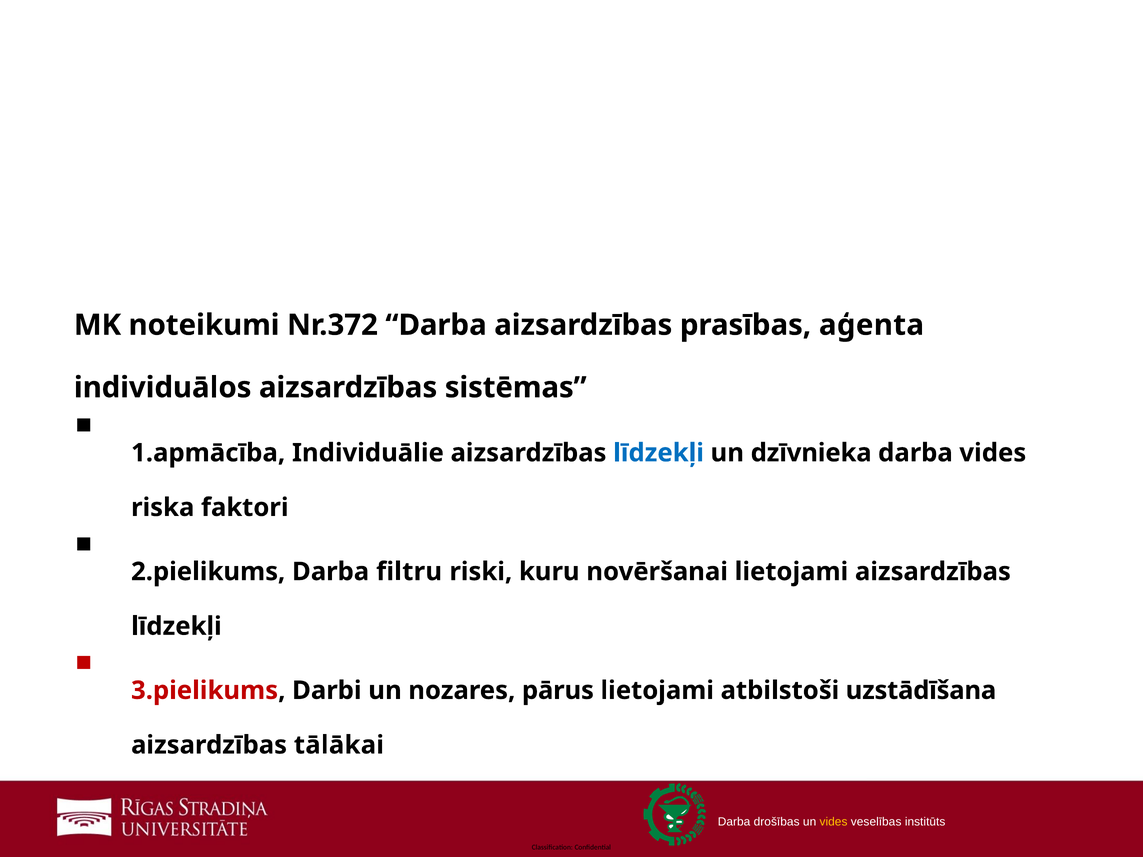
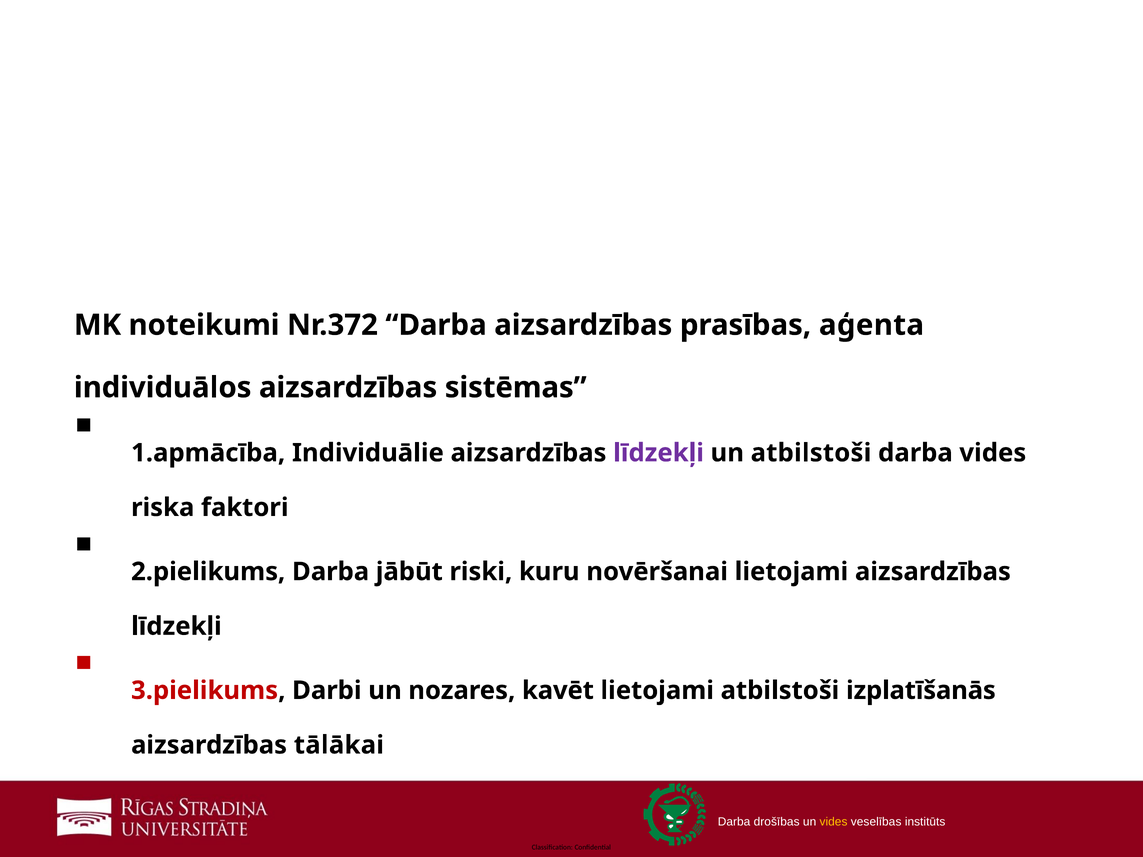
līdzekļi at (659, 453) colour: blue -> purple
un dzīvnieka: dzīvnieka -> atbilstoši
filtru: filtru -> jābūt
pārus: pārus -> kavēt
uzstādīšana: uzstādīšana -> izplatīšanās
